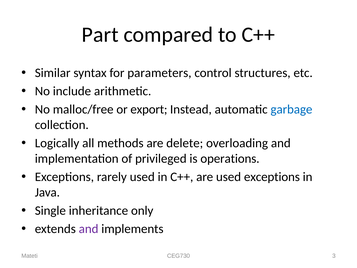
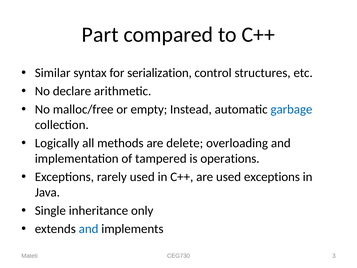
parameters: parameters -> serialization
include: include -> declare
export: export -> empty
privileged: privileged -> tampered
and at (89, 229) colour: purple -> blue
